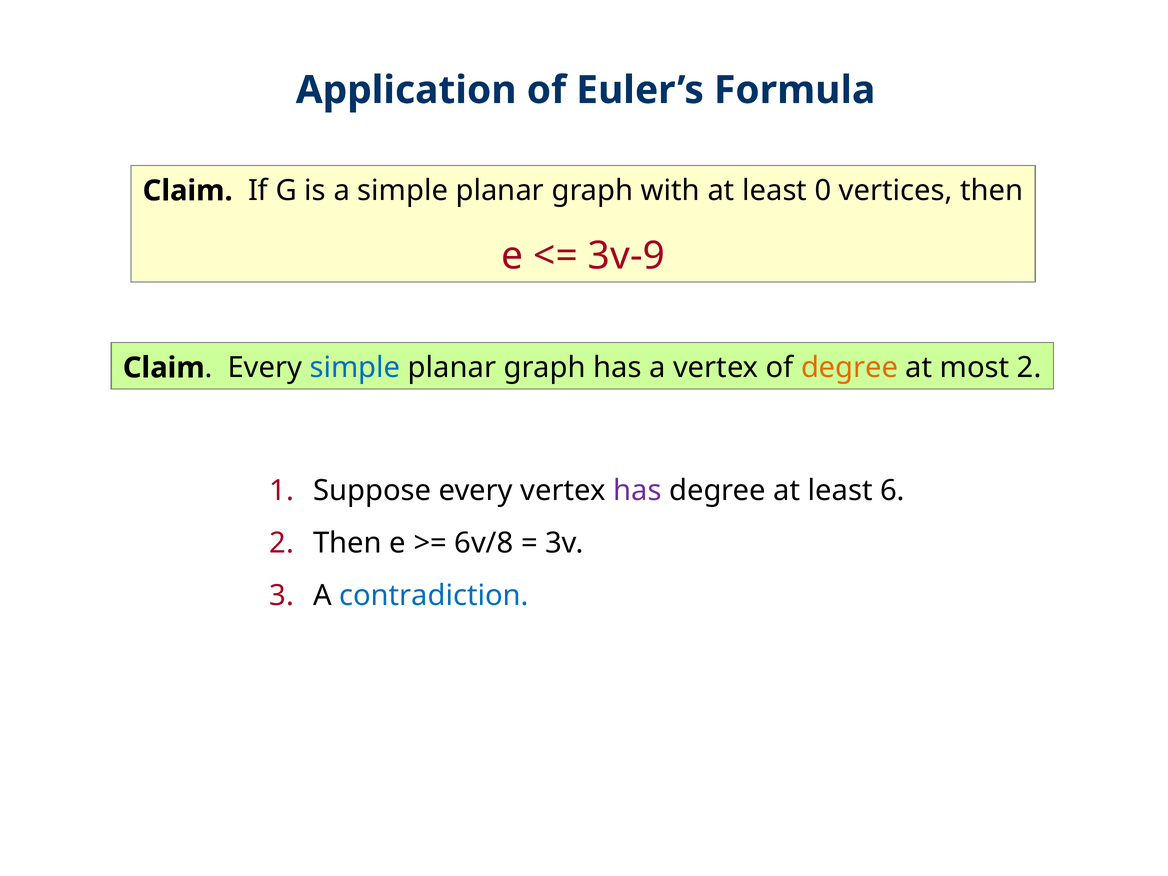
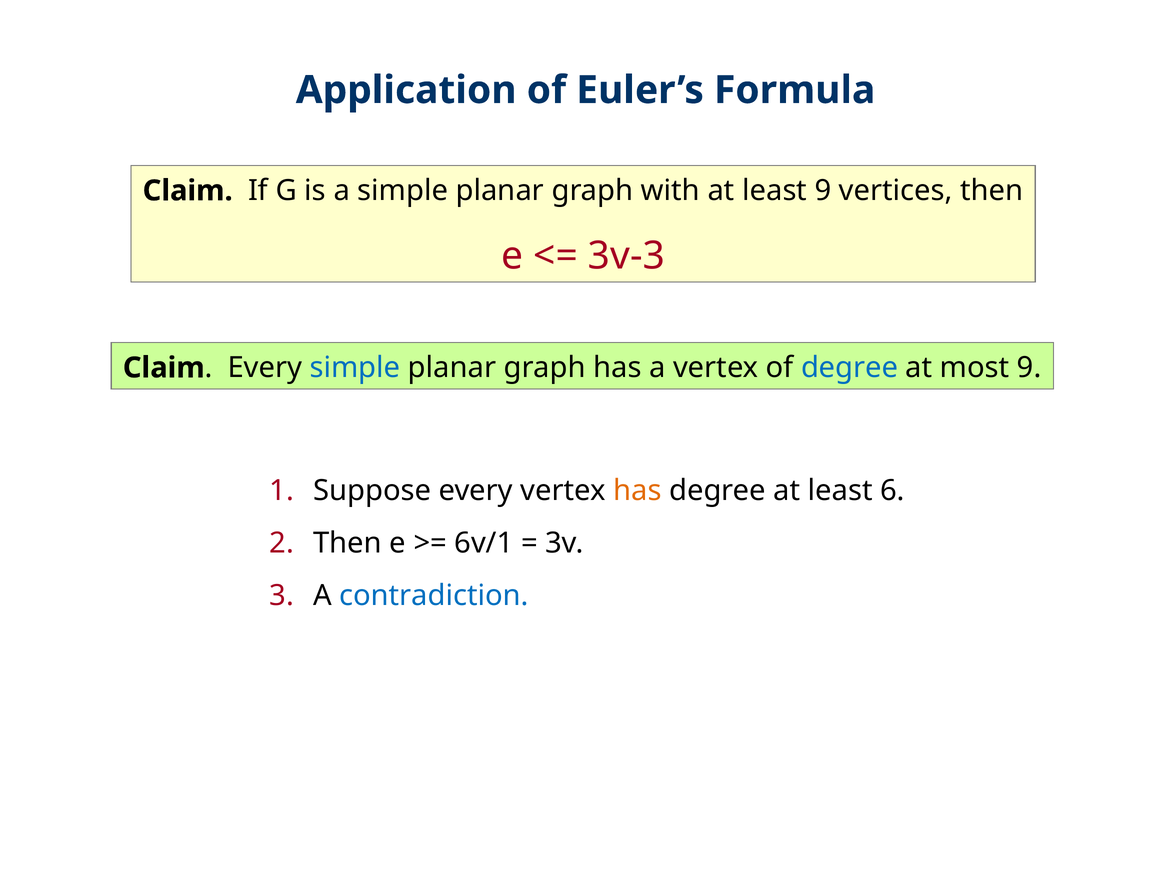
least 0: 0 -> 9
3v-9: 3v-9 -> 3v-3
degree at (850, 368) colour: orange -> blue
most 2: 2 -> 9
has at (637, 491) colour: purple -> orange
6v/8: 6v/8 -> 6v/1
